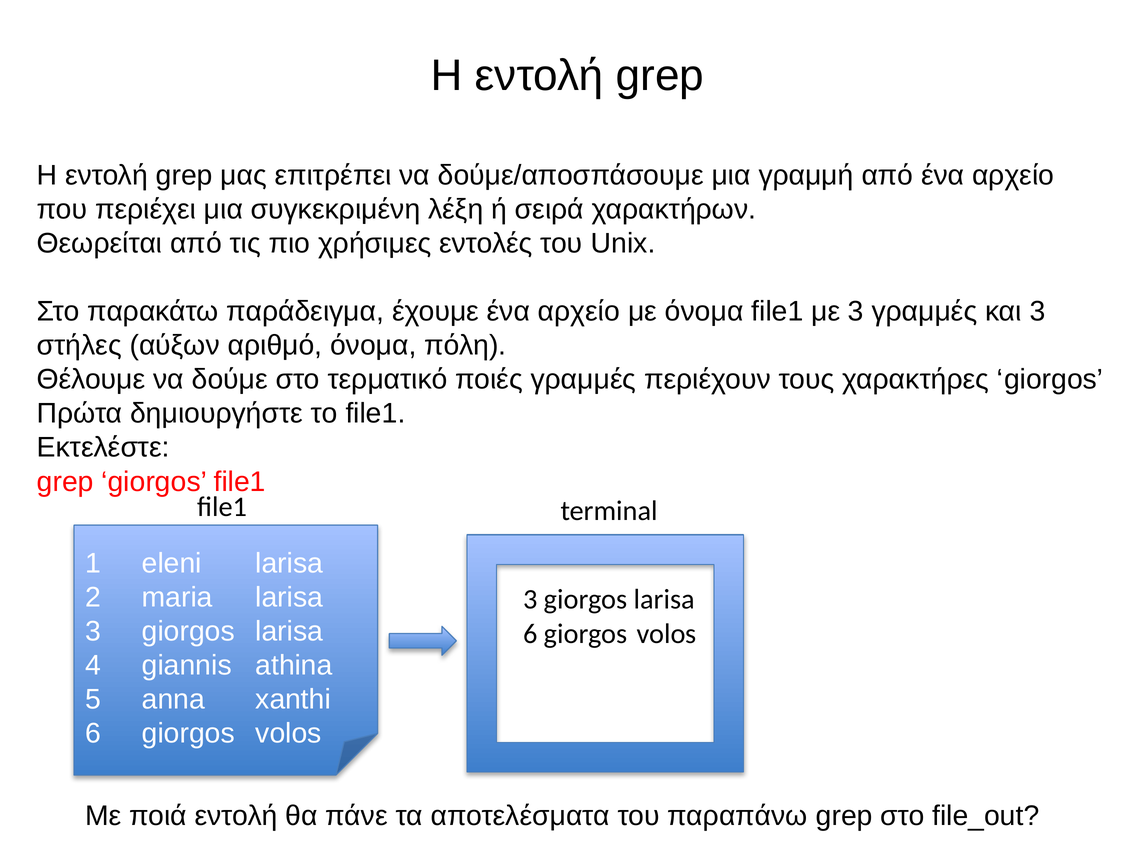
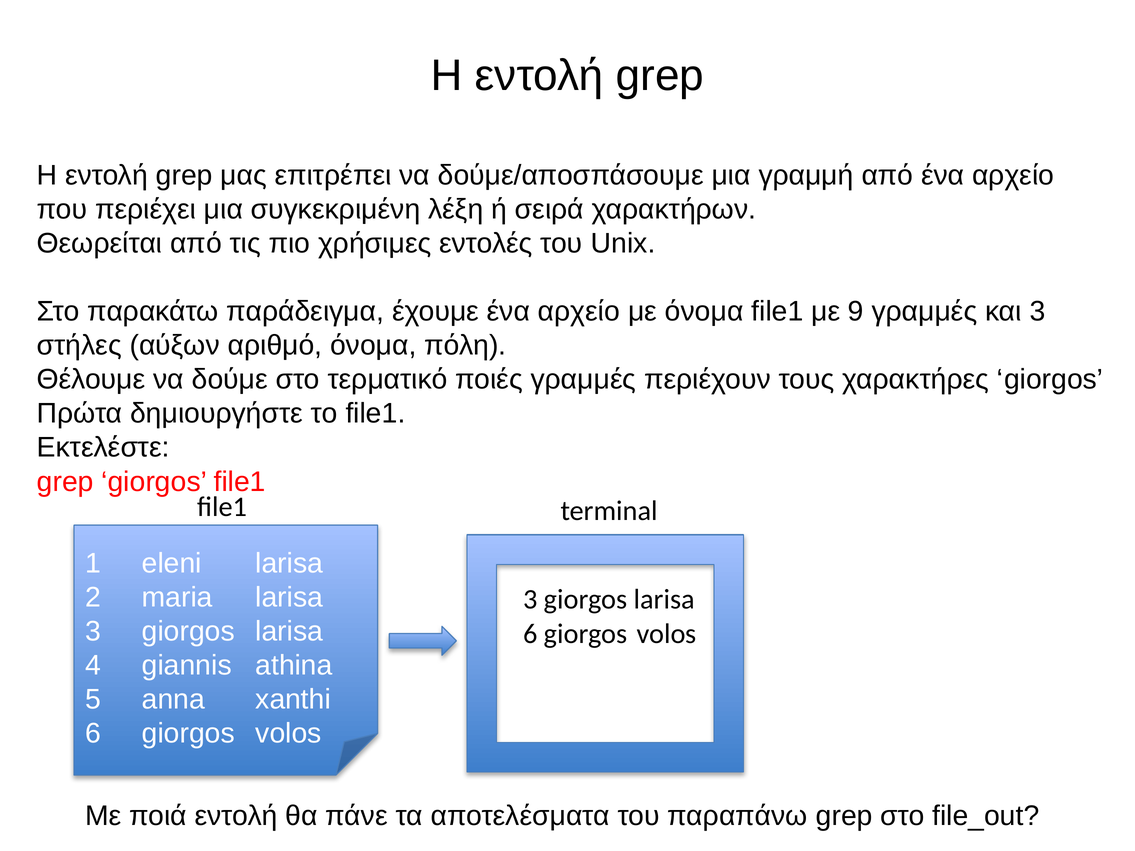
με 3: 3 -> 9
